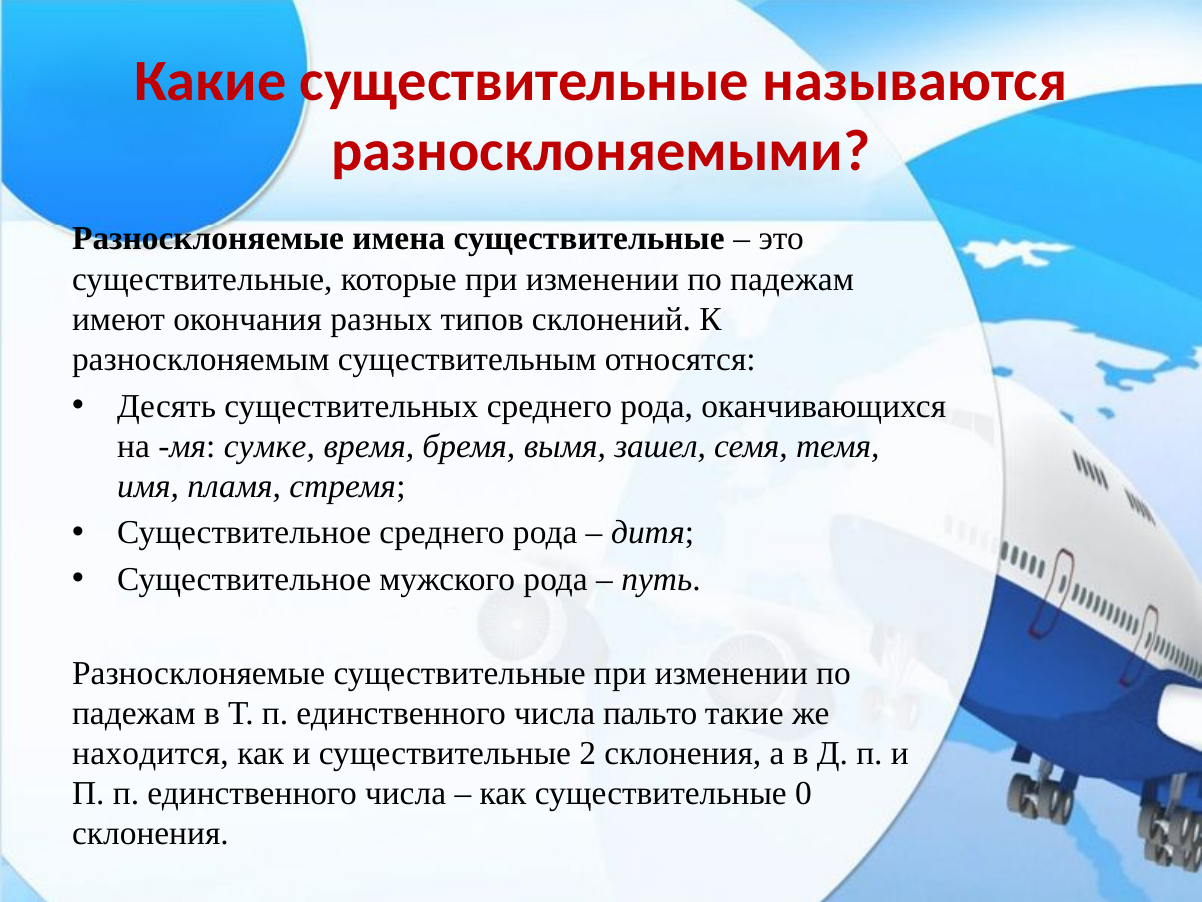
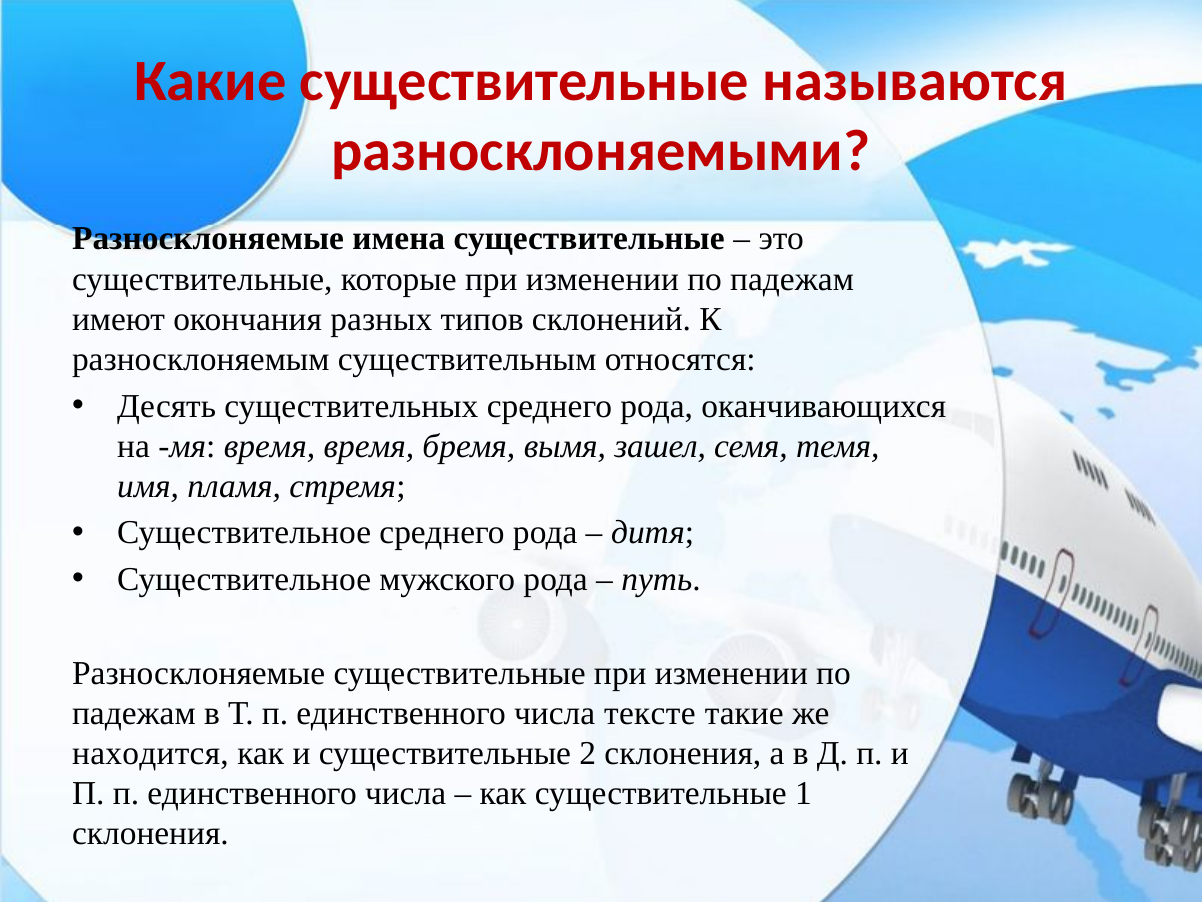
мя сумке: сумке -> время
пальто: пальто -> тексте
0: 0 -> 1
